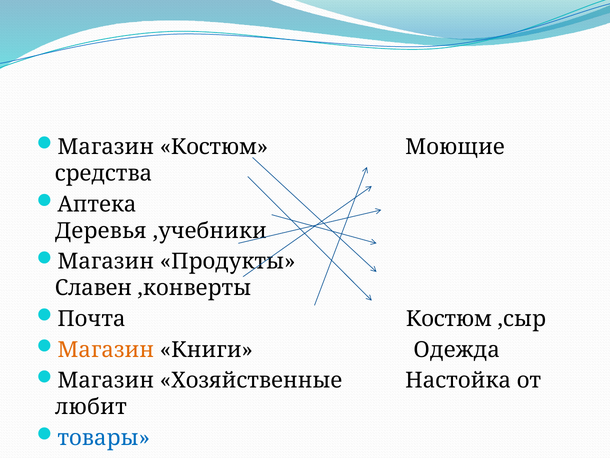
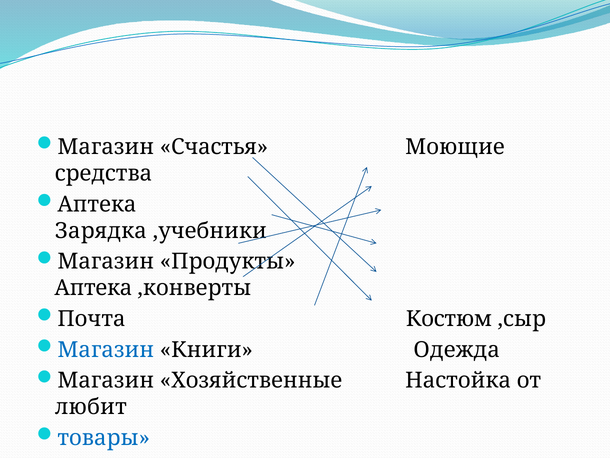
Магазин Костюм: Костюм -> Счастья
Деревья: Деревья -> Зарядка
Славен at (93, 288): Славен -> Аптека
Магазин at (106, 349) colour: orange -> blue
